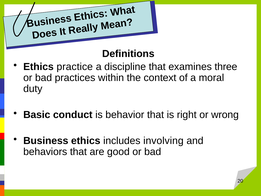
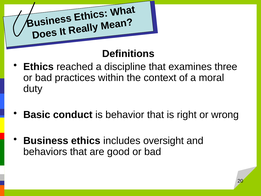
practice: practice -> reached
involving: involving -> oversight
